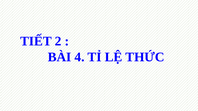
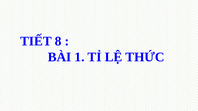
2: 2 -> 8
4: 4 -> 1
